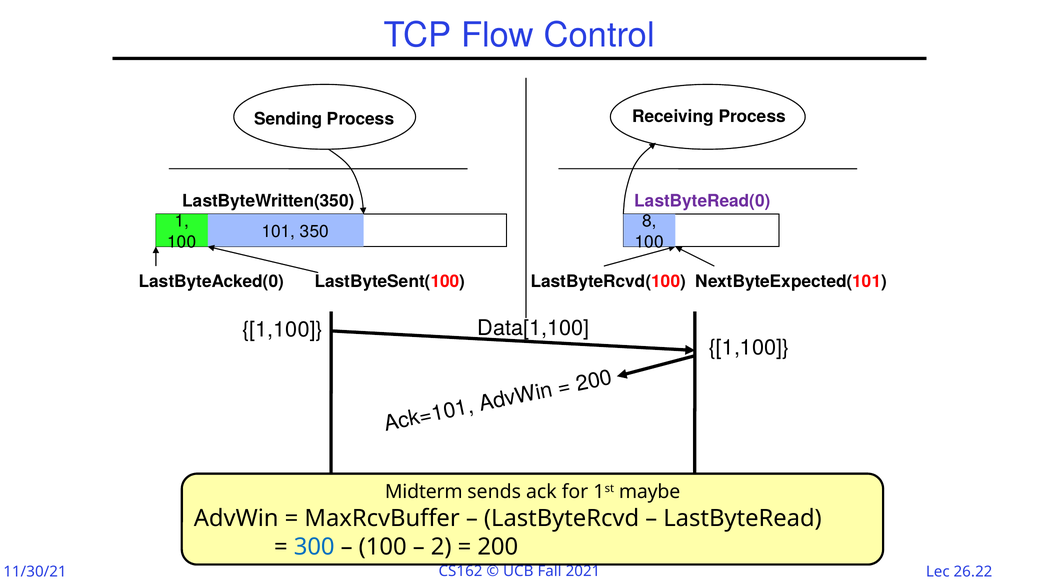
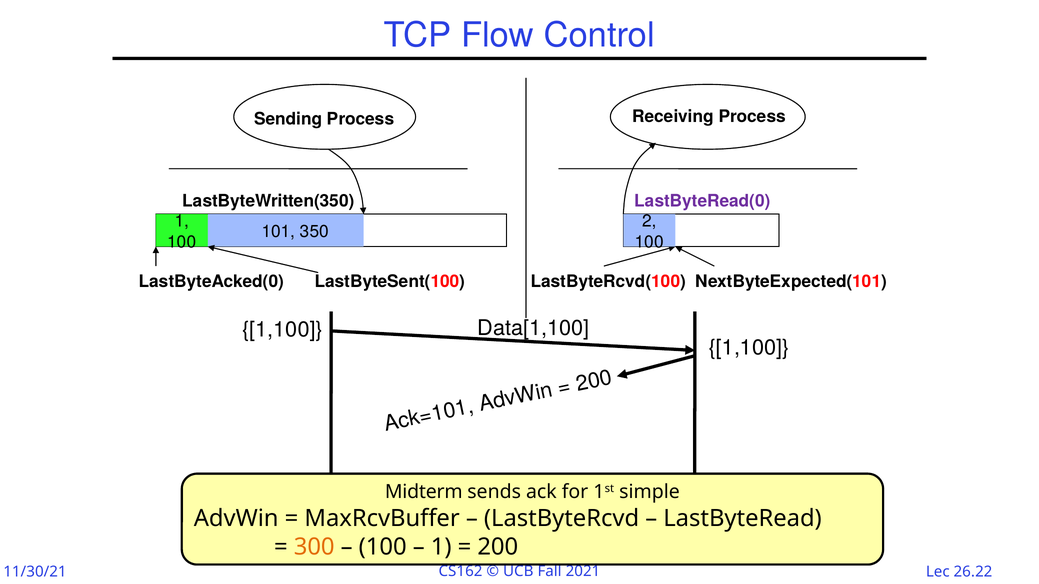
8 at (649, 221): 8 -> 2
maybe: maybe -> simple
300 colour: blue -> orange
2 at (441, 547): 2 -> 1
